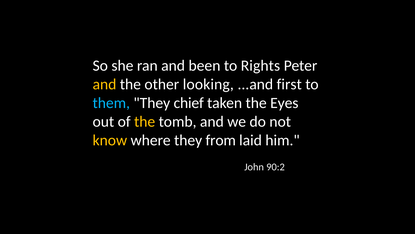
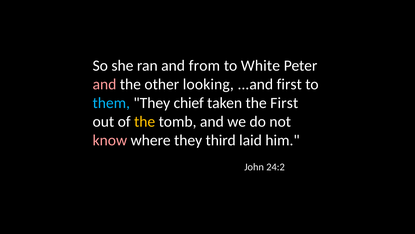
been: been -> from
Rights: Rights -> White
and at (104, 84) colour: yellow -> pink
the Eyes: Eyes -> First
know colour: yellow -> pink
from: from -> third
90:2: 90:2 -> 24:2
